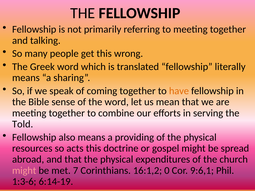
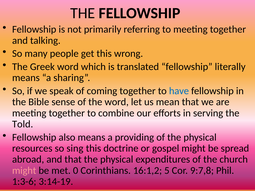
have colour: orange -> blue
acts: acts -> sing
7: 7 -> 0
0: 0 -> 5
9:6,1: 9:6,1 -> 9:7,8
6:14-19: 6:14-19 -> 3:14-19
